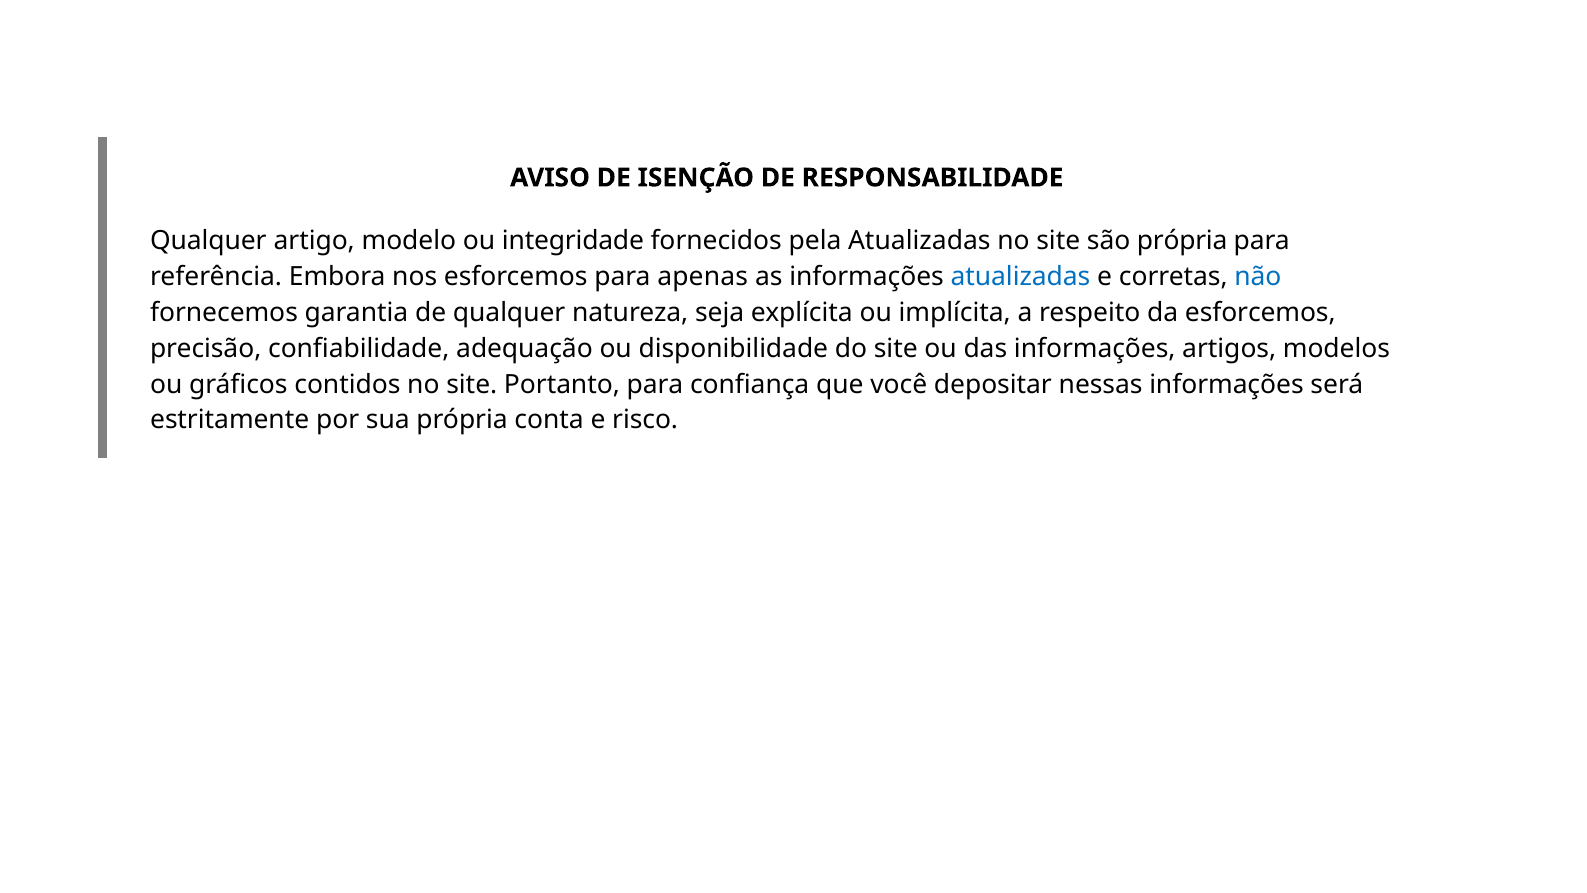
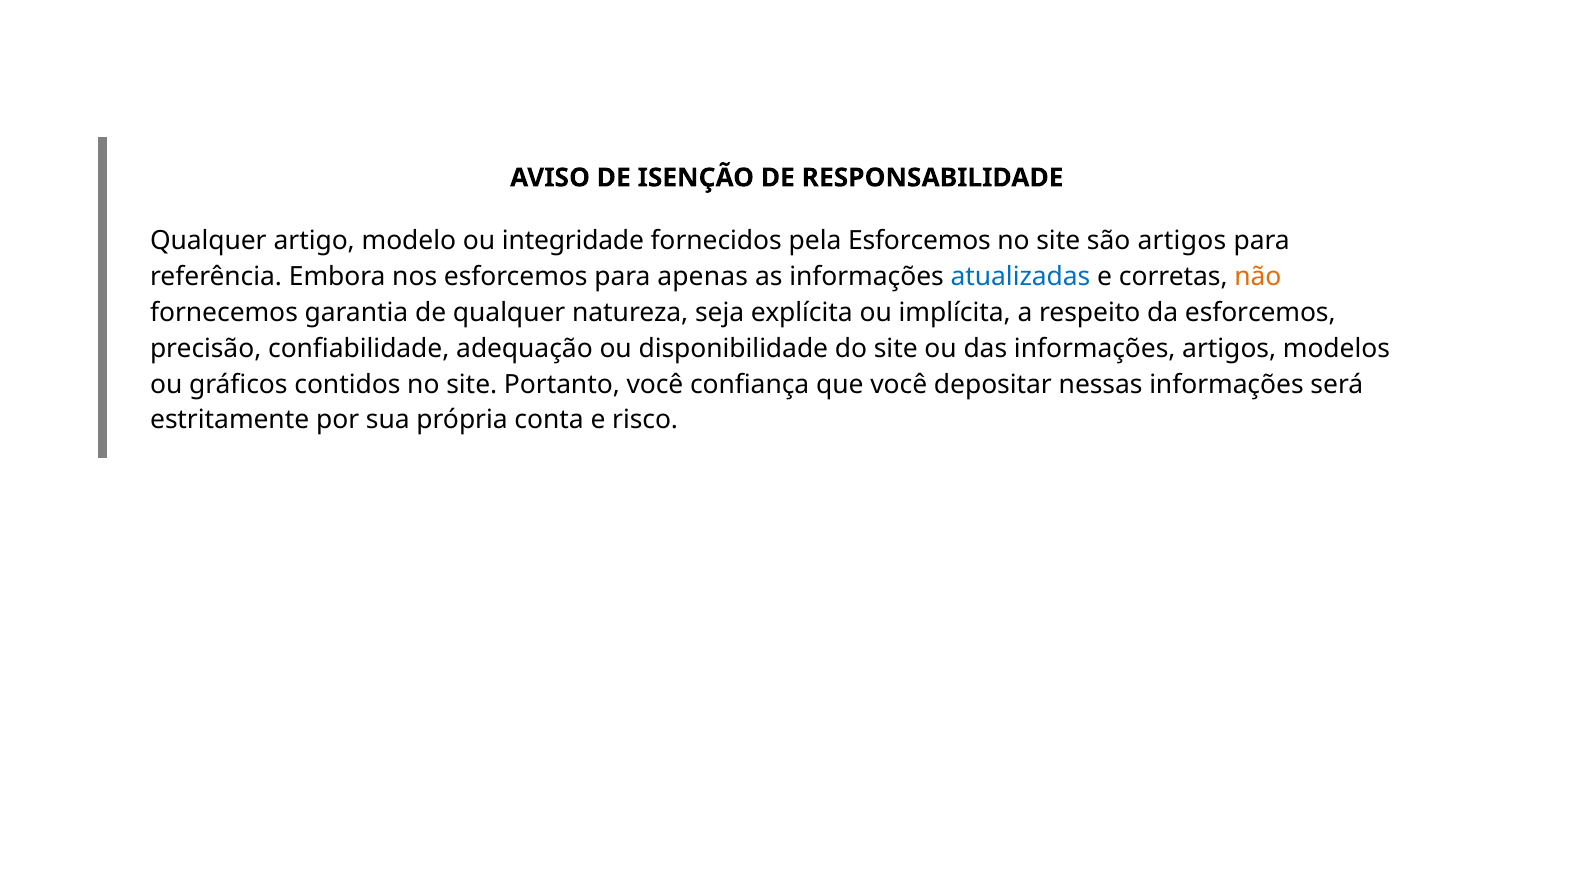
pela Atualizadas: Atualizadas -> Esforcemos
são própria: própria -> artigos
não colour: blue -> orange
Portanto para: para -> você
